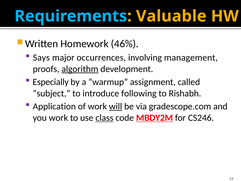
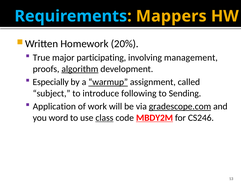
Valuable: Valuable -> Mappers
46%: 46% -> 20%
Says: Says -> True
occurrences: occurrences -> participating
warmup underline: none -> present
Rishabh: Rishabh -> Sending
will underline: present -> none
gradescope.com underline: none -> present
you work: work -> word
